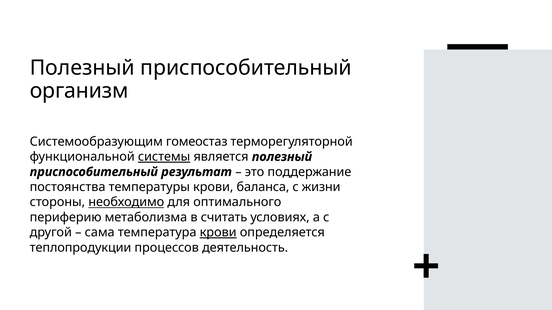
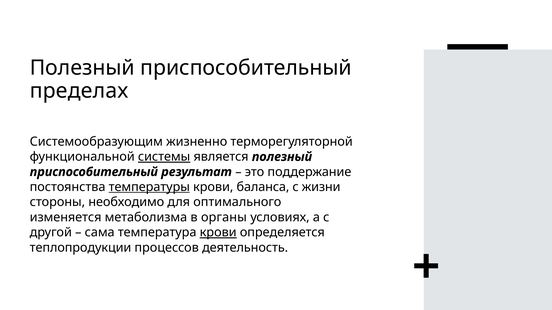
организм: организм -> пределах
гомеостаз: гомеостаз -> жизненно
температуры underline: none -> present
необходимо underline: present -> none
периферию: периферию -> изменяется
считать: считать -> органы
